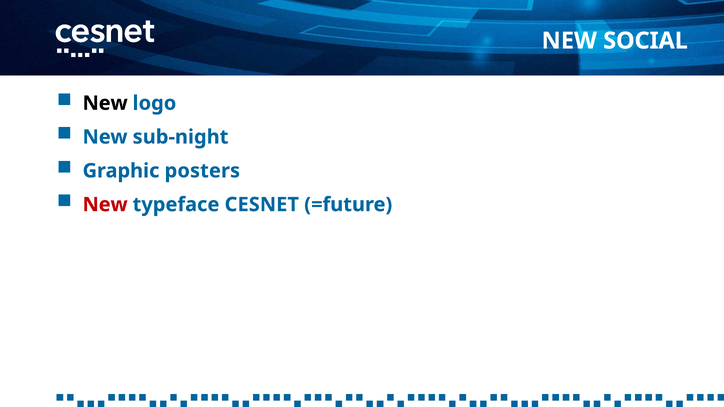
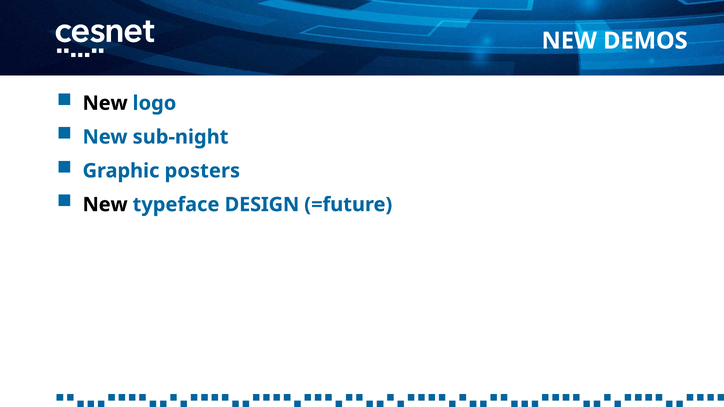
SOCIAL: SOCIAL -> DEMOS
New at (105, 205) colour: red -> black
CESNET: CESNET -> DESIGN
